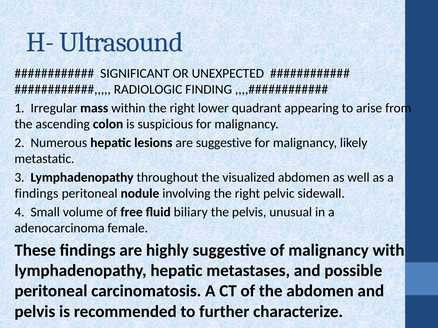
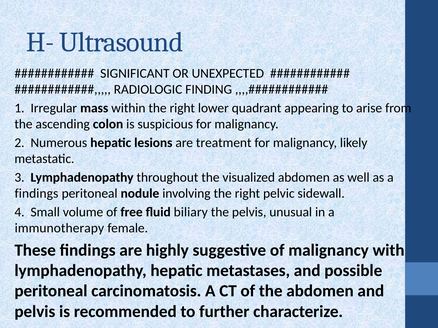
are suggestive: suggestive -> treatment
adenocarcinoma: adenocarcinoma -> immunotherapy
